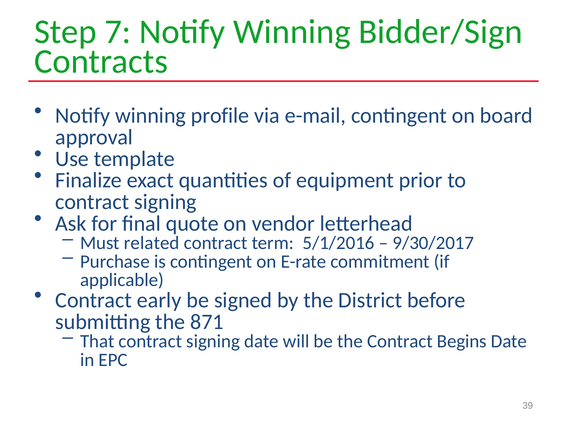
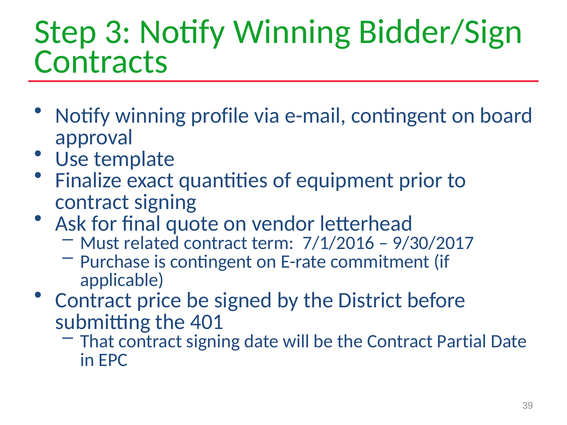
7: 7 -> 3
5/1/2016: 5/1/2016 -> 7/1/2016
early: early -> price
871: 871 -> 401
Begins: Begins -> Partial
